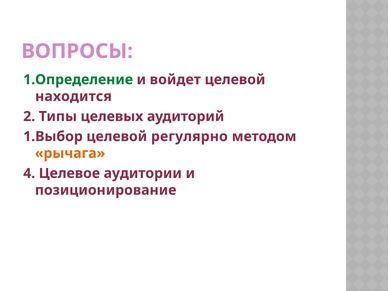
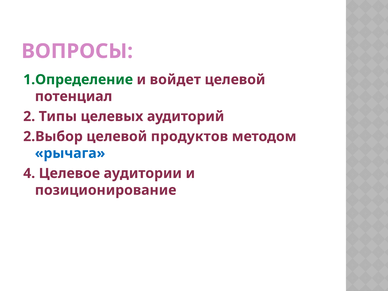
находится: находится -> потенциал
1.Выбор: 1.Выбор -> 2.Выбор
регулярно: регулярно -> продуктов
рычага colour: orange -> blue
